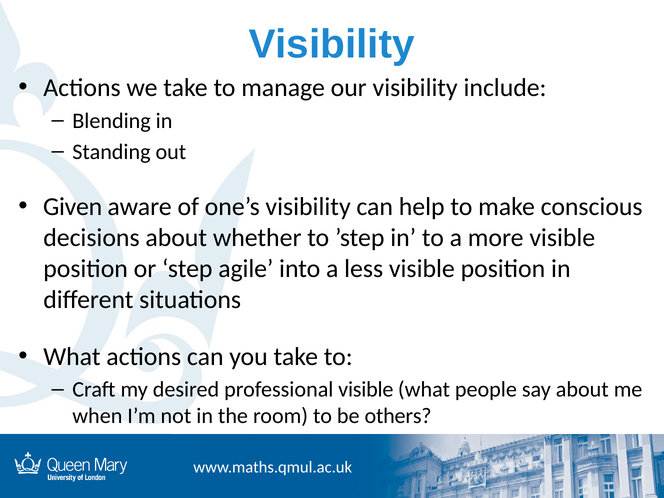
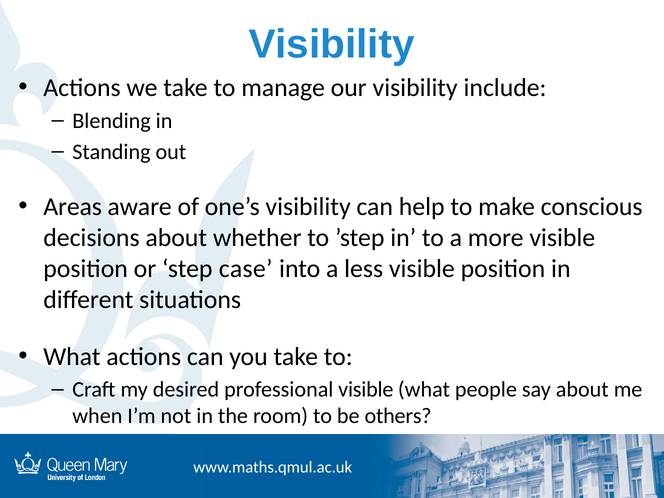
Given: Given -> Areas
agile: agile -> case
